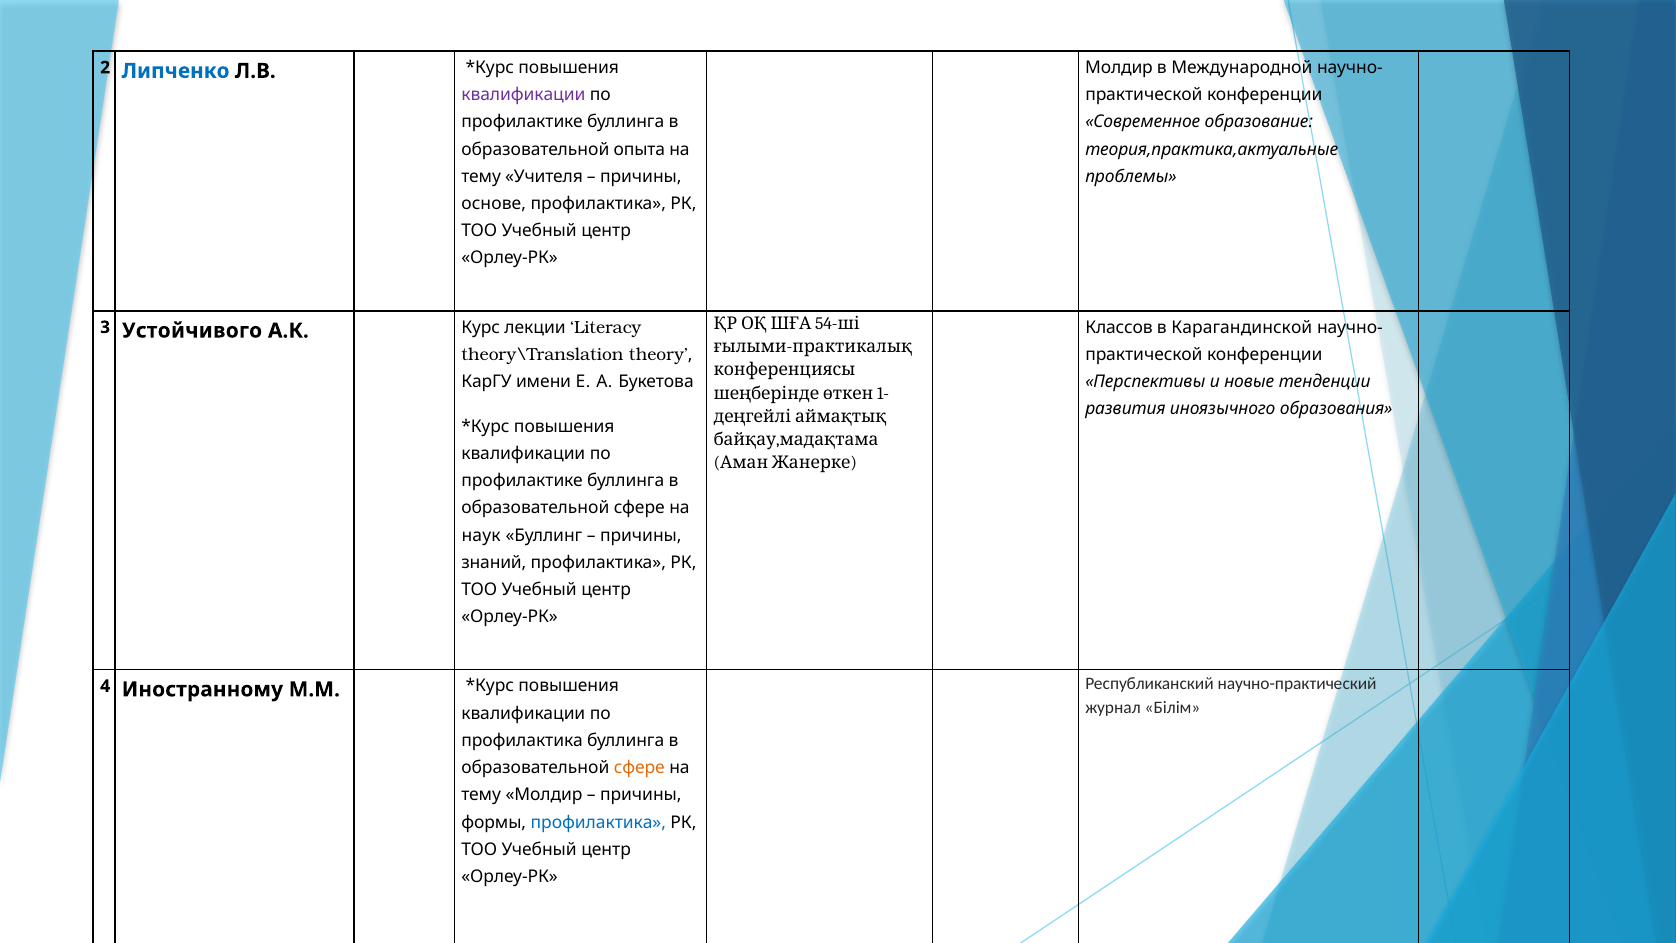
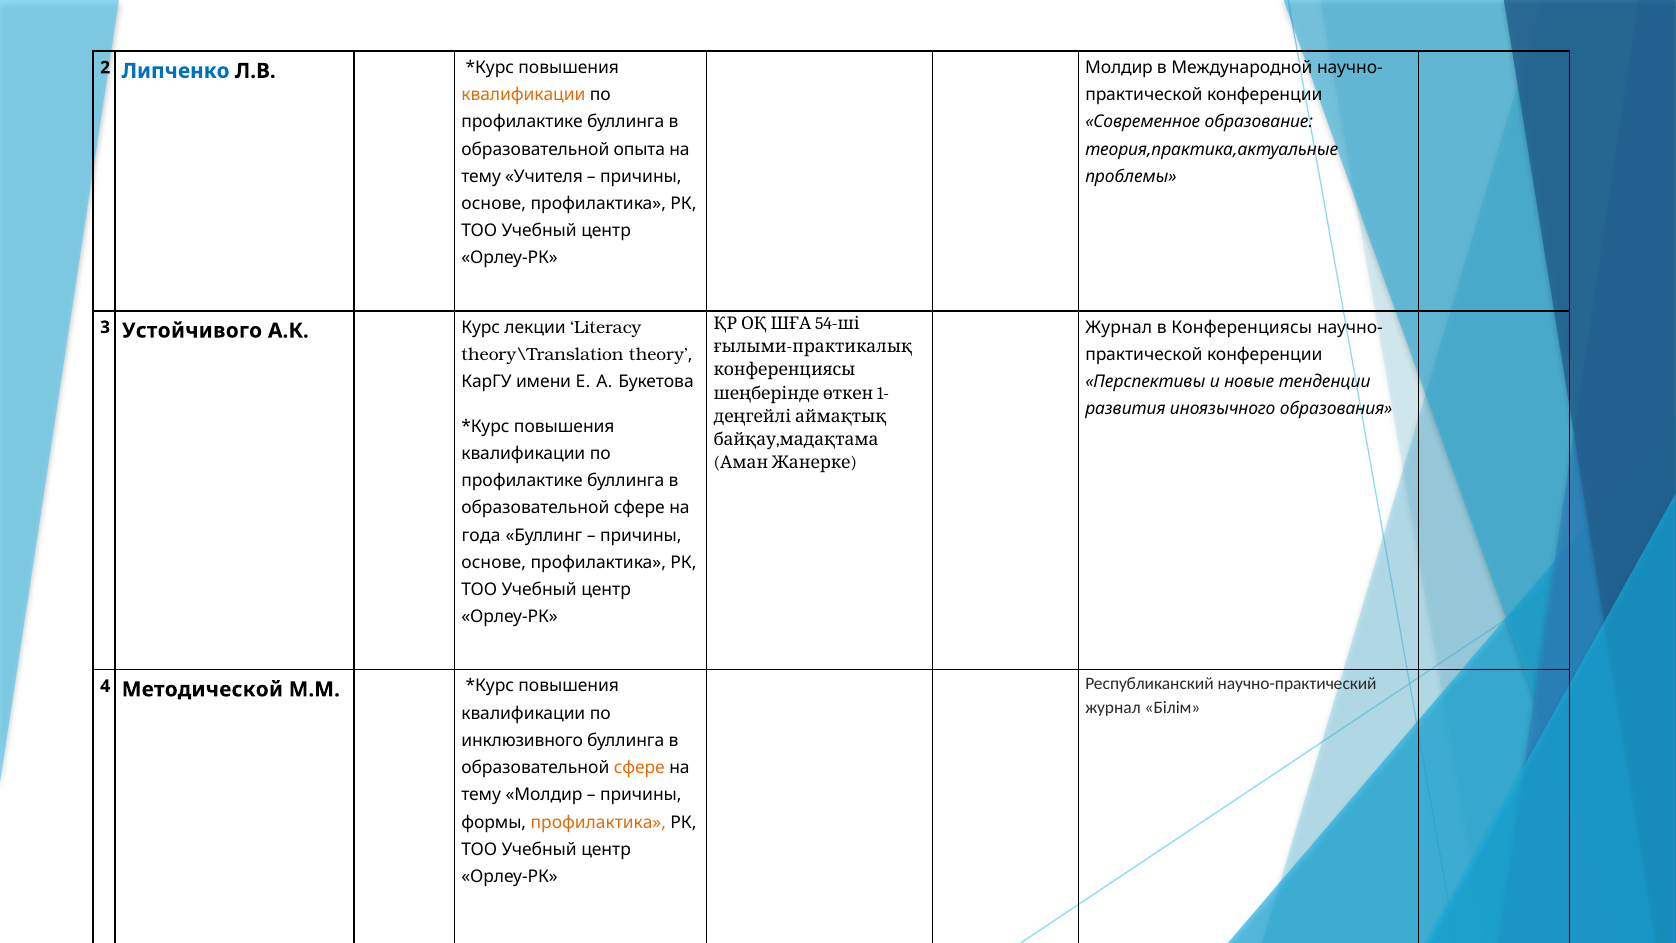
квалификации at (523, 95) colour: purple -> orange
Классов at (1119, 327): Классов -> Журнал
в Карагандинской: Карагандинской -> Конференциясы
наук: наук -> года
знаний at (494, 562): знаний -> основе
Иностранному: Иностранному -> Методической
профилактика at (522, 740): профилактика -> инклюзивного
профилактика at (598, 822) colour: blue -> orange
